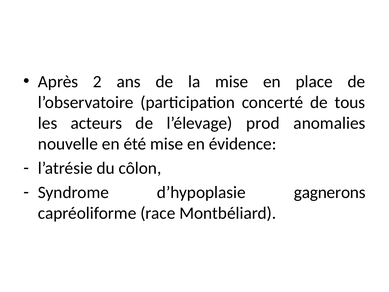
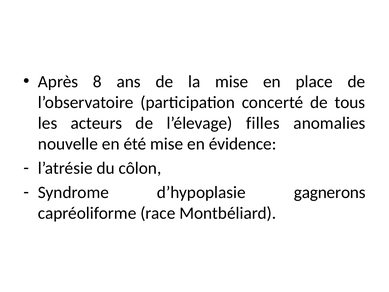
2: 2 -> 8
prod: prod -> filles
